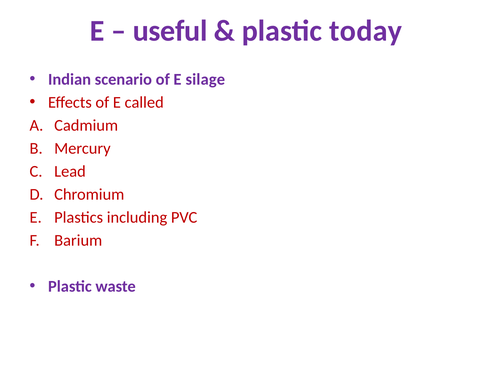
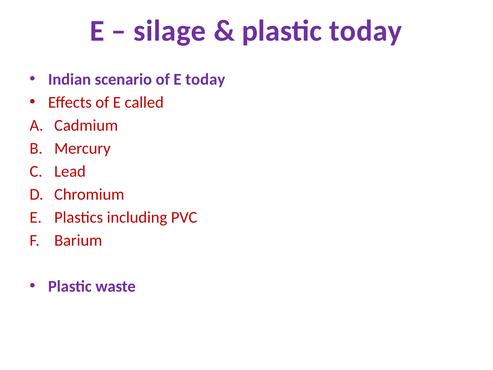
useful: useful -> silage
E silage: silage -> today
